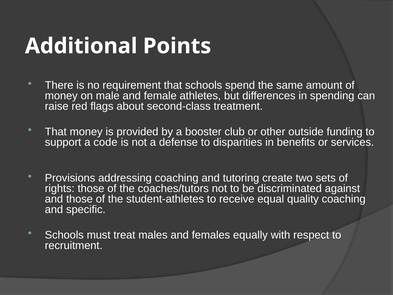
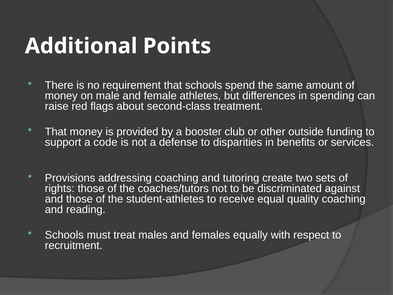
specific: specific -> reading
